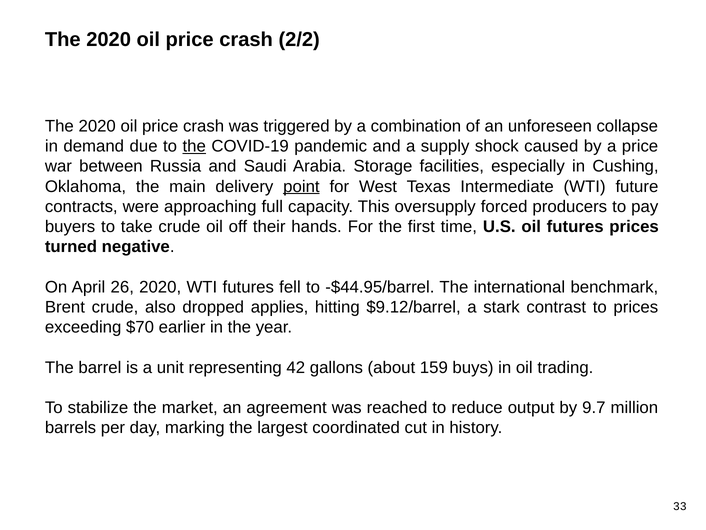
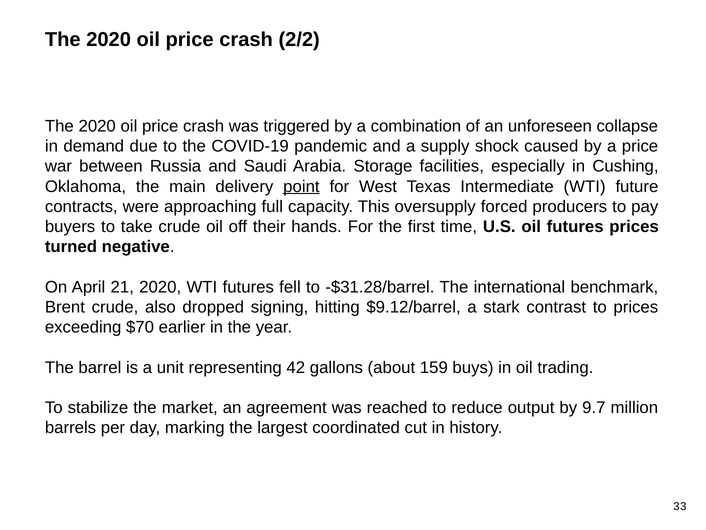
the at (194, 146) underline: present -> none
26: 26 -> 21
-$44.95/barrel: -$44.95/barrel -> -$31.28/barrel
applies: applies -> signing
